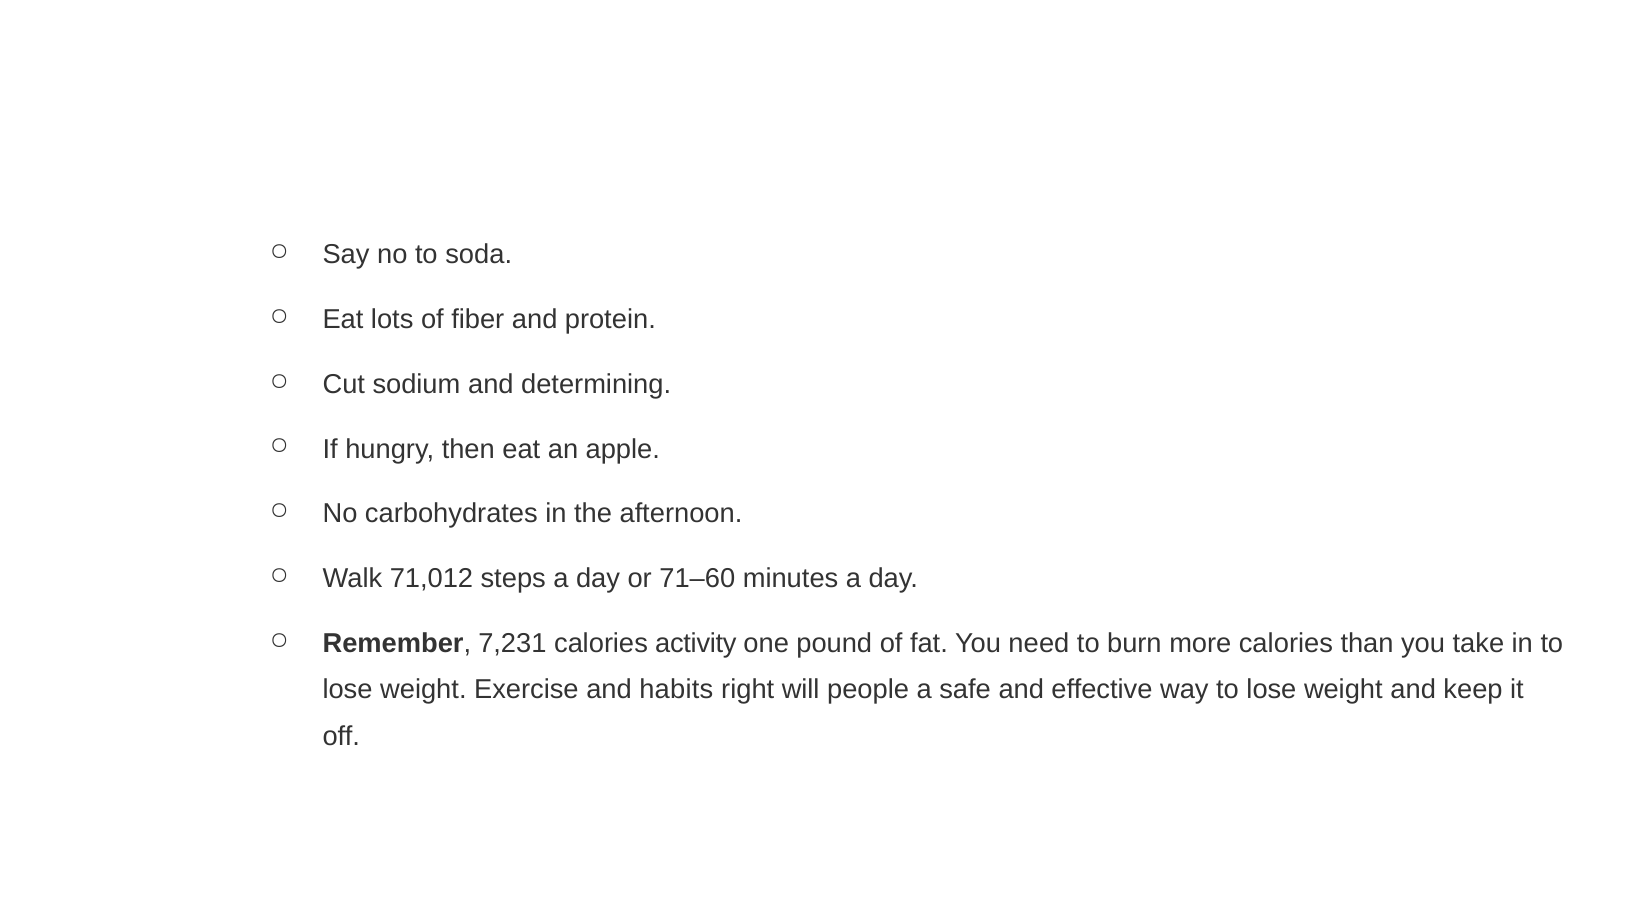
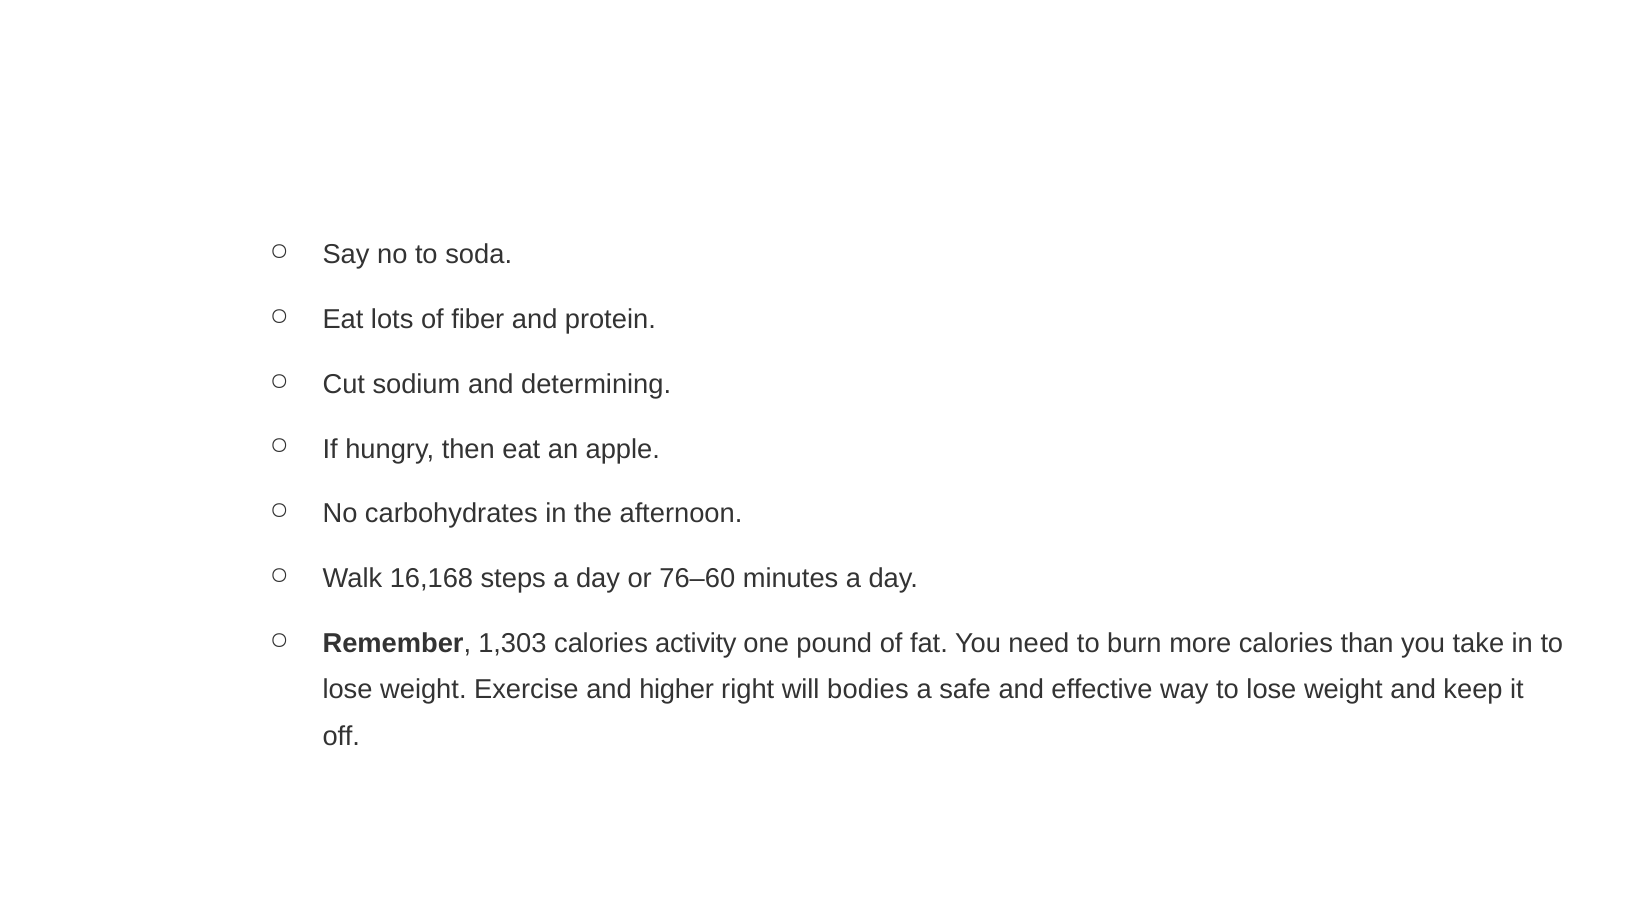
71,012: 71,012 -> 16,168
71–60: 71–60 -> 76–60
7,231: 7,231 -> 1,303
habits: habits -> higher
people: people -> bodies
